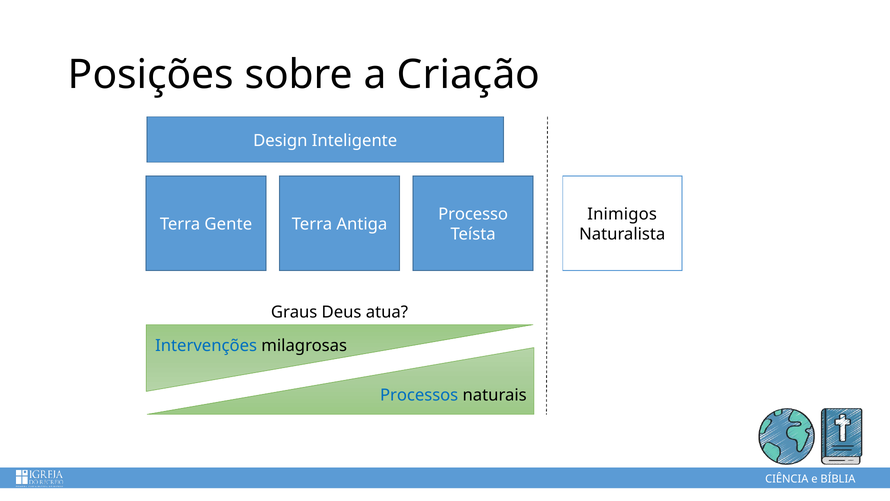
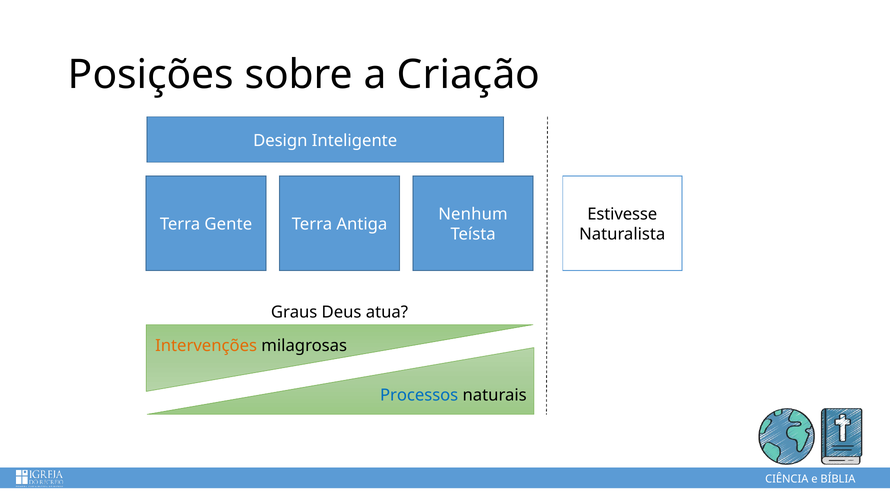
Processo: Processo -> Nenhum
Inimigos: Inimigos -> Estivesse
Intervenções colour: blue -> orange
